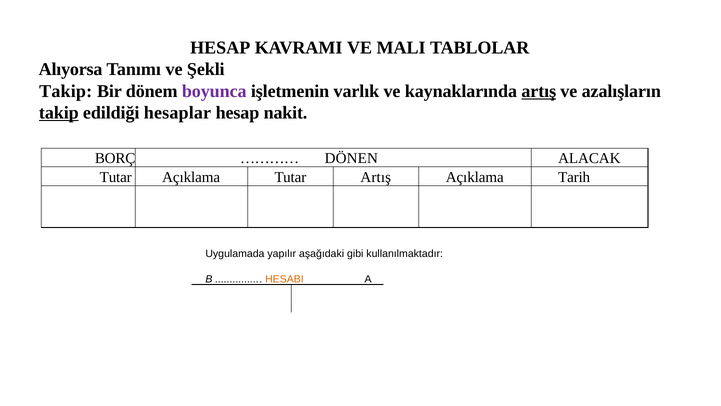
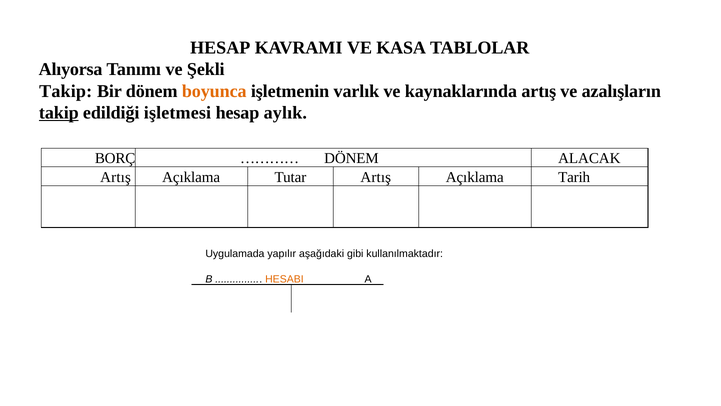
MALI: MALI -> KASA
boyunca colour: purple -> orange
artış at (539, 91) underline: present -> none
hesaplar: hesaplar -> işletmesi
nakit: nakit -> aylık
DÖNEN at (351, 158): DÖNEN -> DÖNEM
Tutar at (116, 177): Tutar -> Artış
